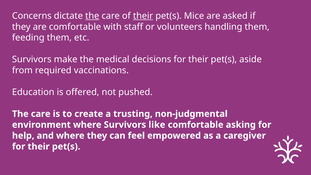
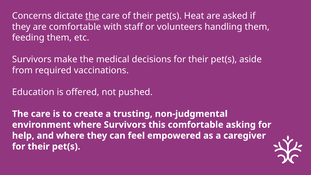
their at (143, 16) underline: present -> none
Mice: Mice -> Heat
like: like -> this
